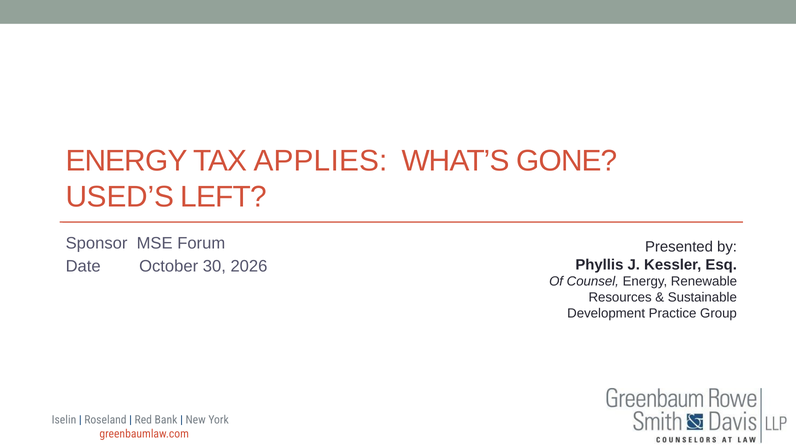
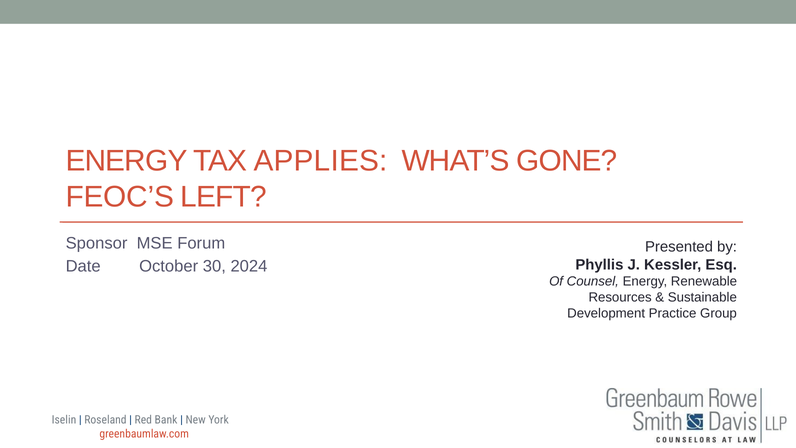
USED’S: USED’S -> FEOC’S
2026: 2026 -> 2024
